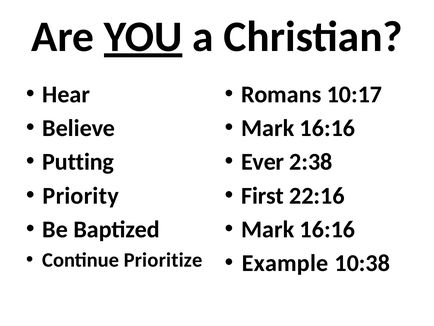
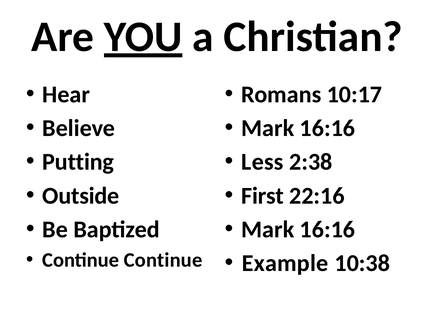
Ever: Ever -> Less
Priority: Priority -> Outside
Continue Prioritize: Prioritize -> Continue
